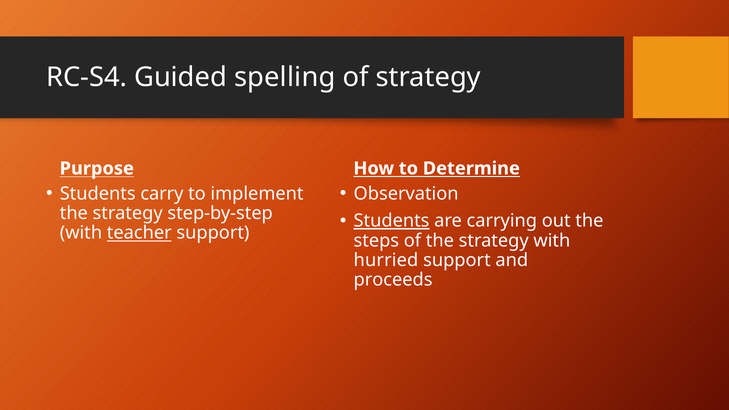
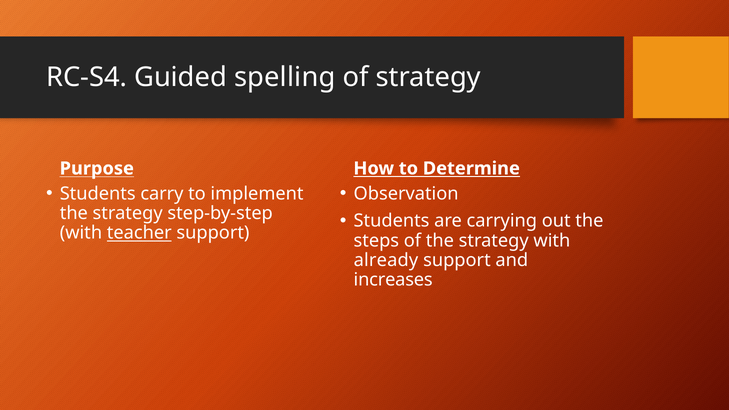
Students at (392, 221) underline: present -> none
hurried: hurried -> already
proceeds: proceeds -> increases
